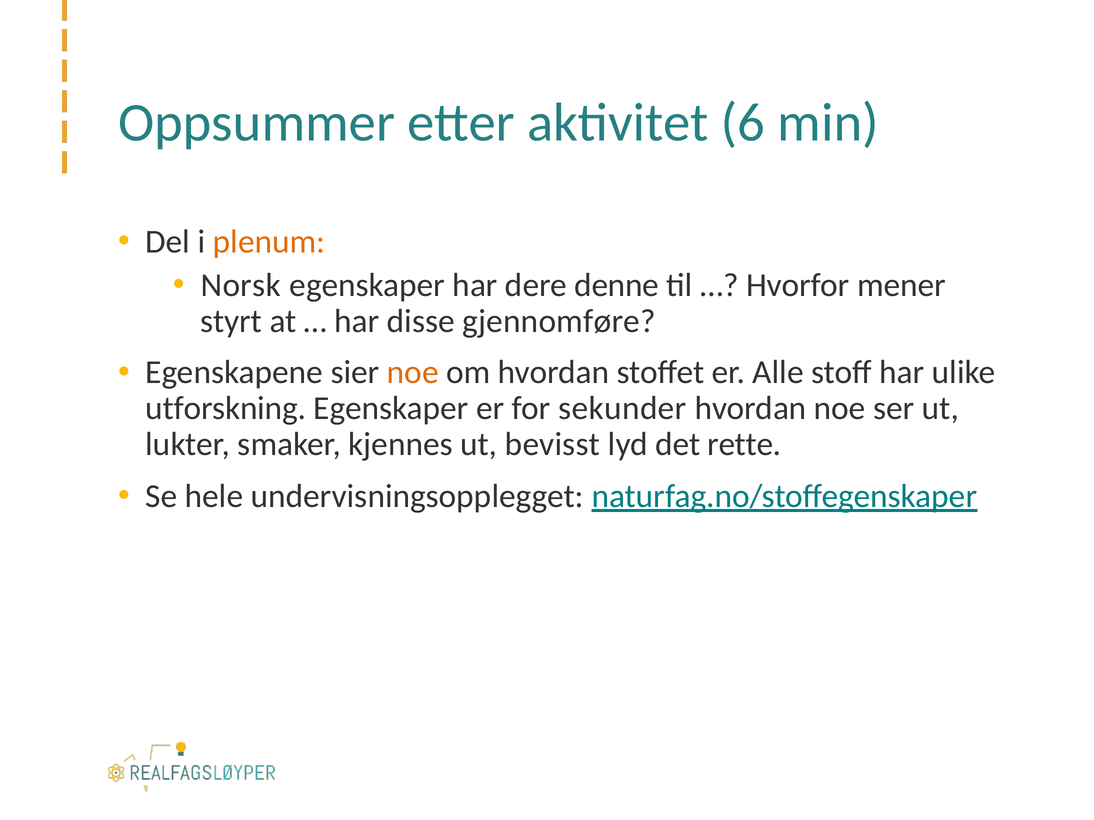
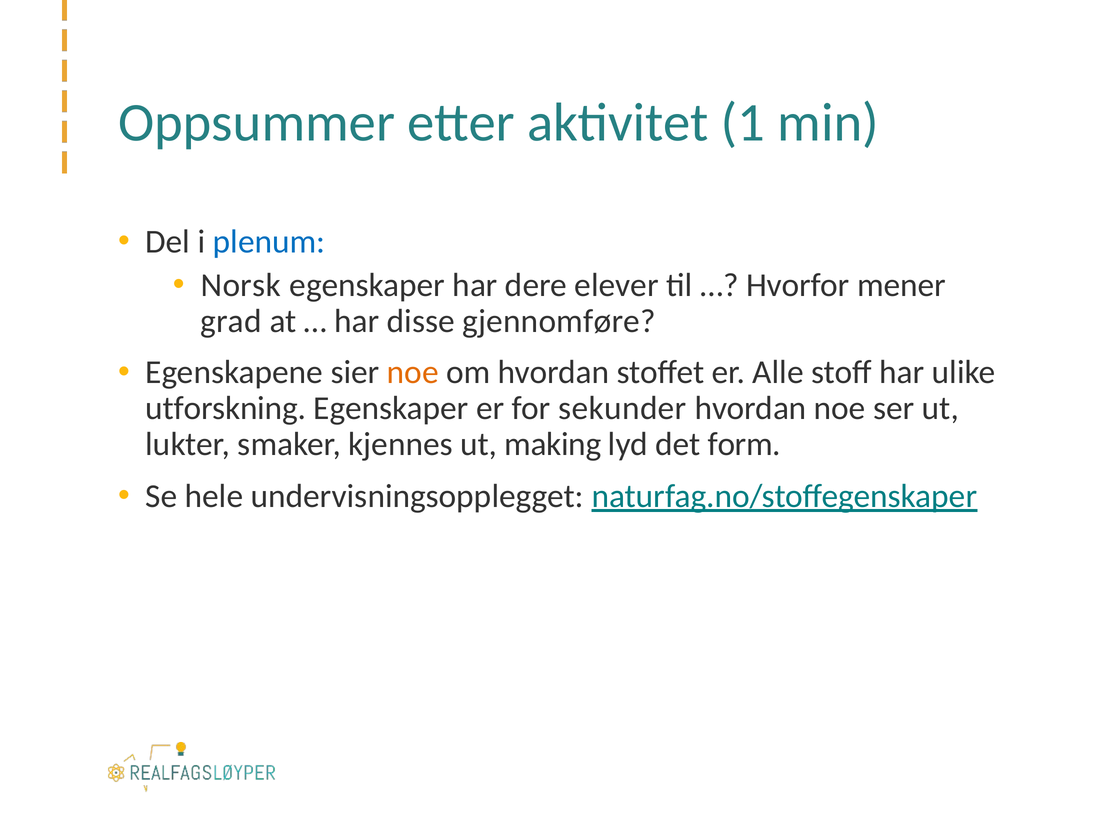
6: 6 -> 1
plenum colour: orange -> blue
denne: denne -> elever
styrt: styrt -> grad
bevisst: bevisst -> making
rette: rette -> form
